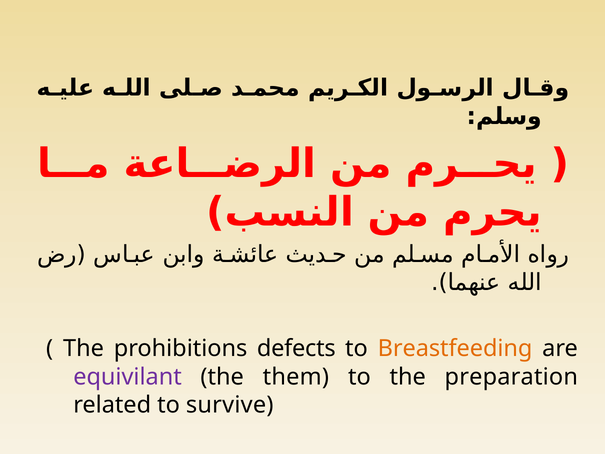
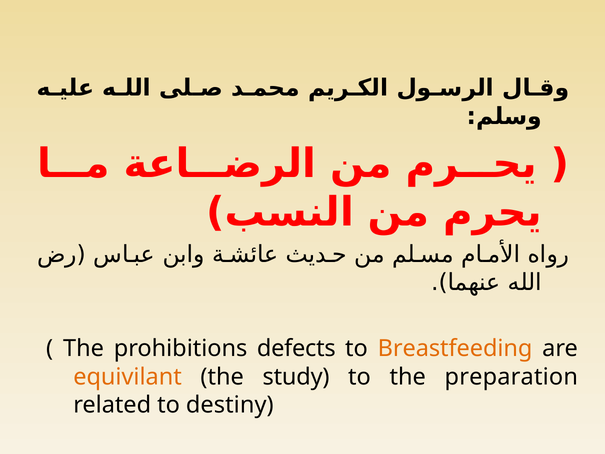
equivilant colour: purple -> orange
them: them -> study
survive: survive -> destiny
